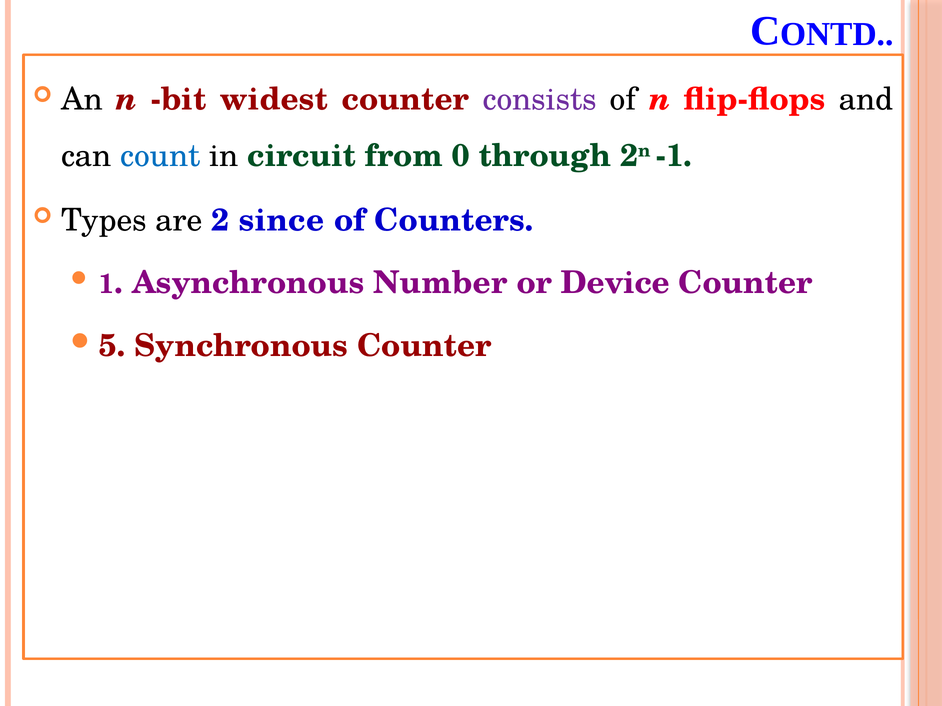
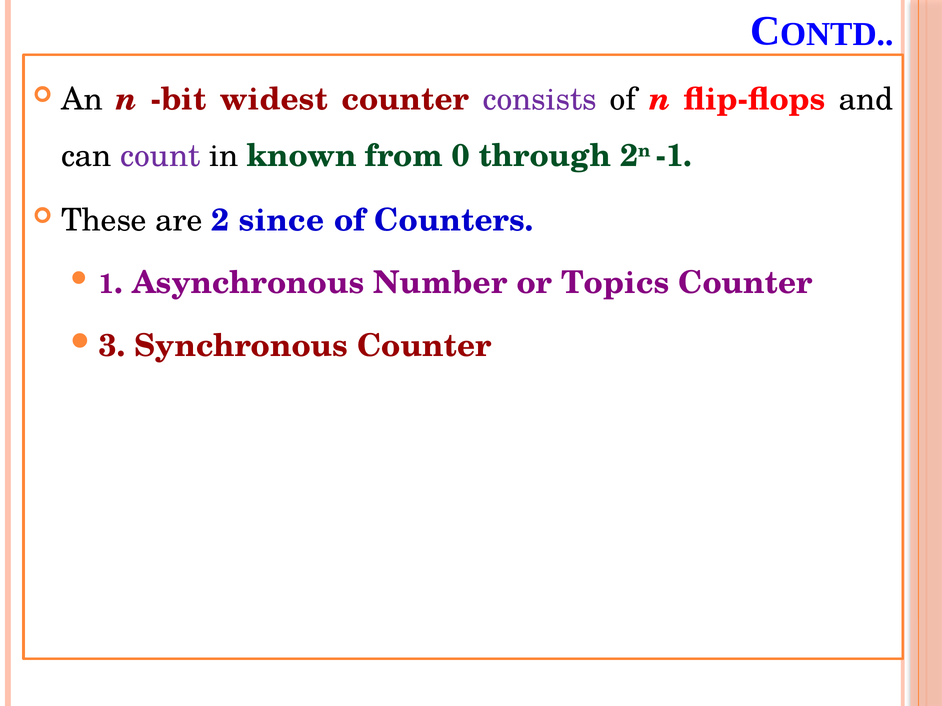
count colour: blue -> purple
circuit: circuit -> known
Types: Types -> These
Device: Device -> Topics
5 at (112, 346): 5 -> 3
